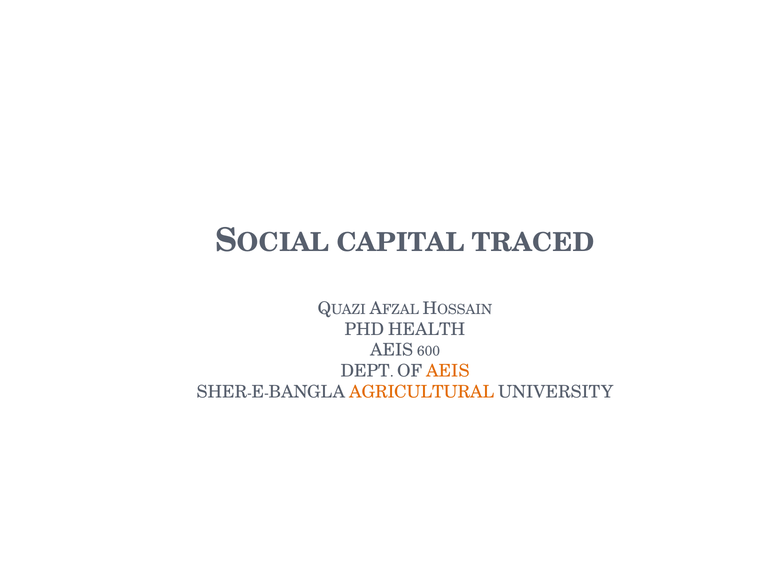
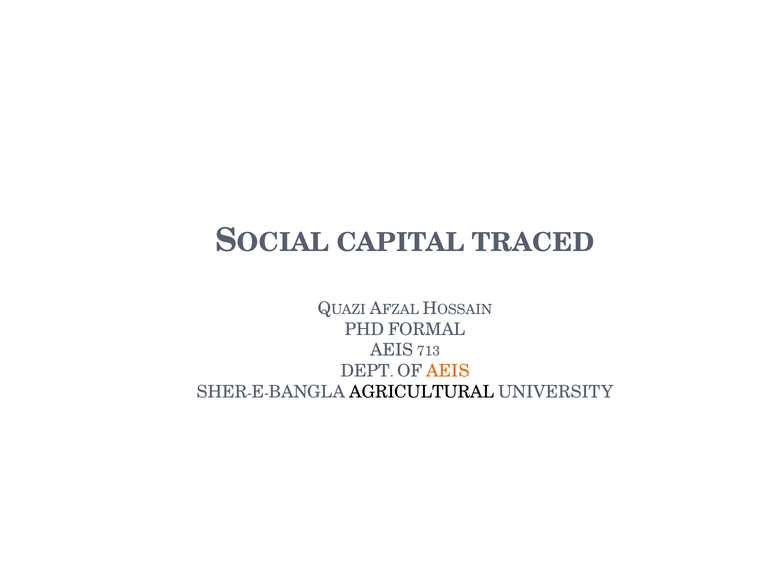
HEALTH: HEALTH -> FORMAL
600: 600 -> 713
AGRICULTURAL colour: orange -> black
